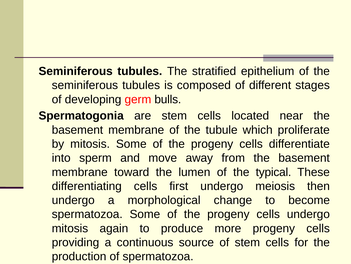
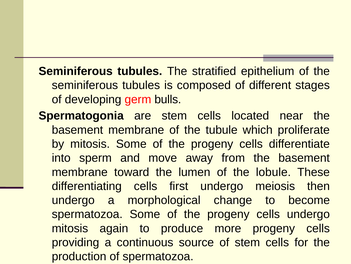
typical: typical -> lobule
